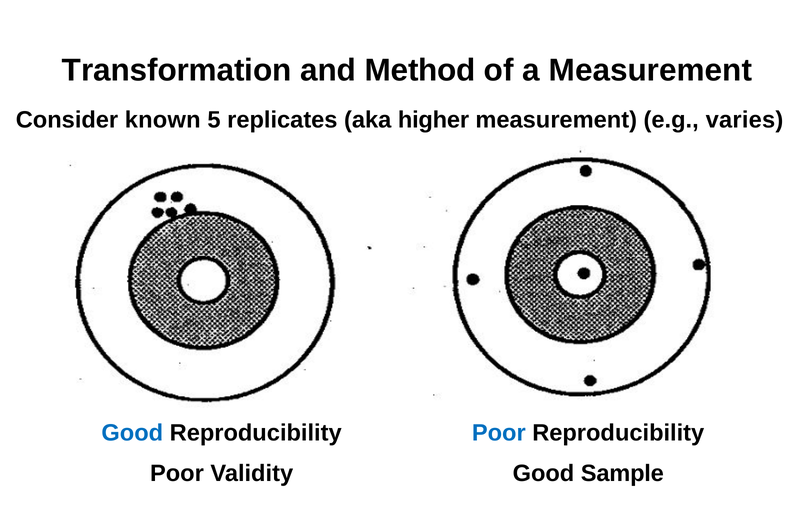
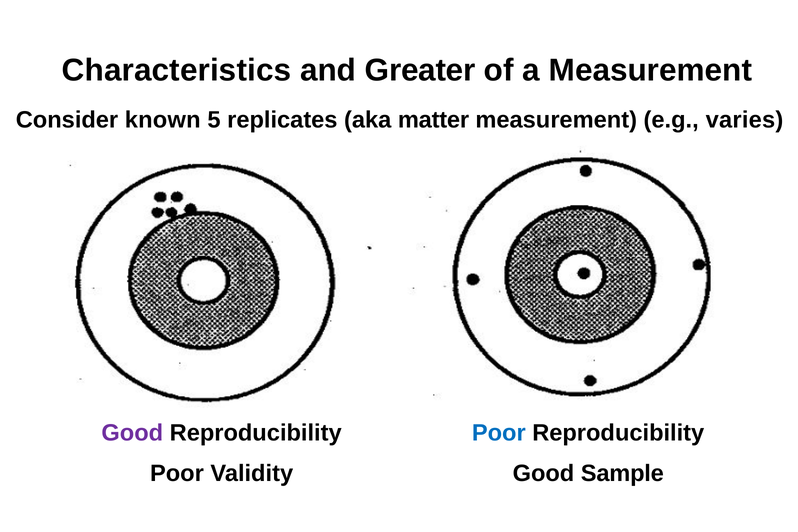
Transformation: Transformation -> Characteristics
Method: Method -> Greater
higher: higher -> matter
Good at (132, 433) colour: blue -> purple
